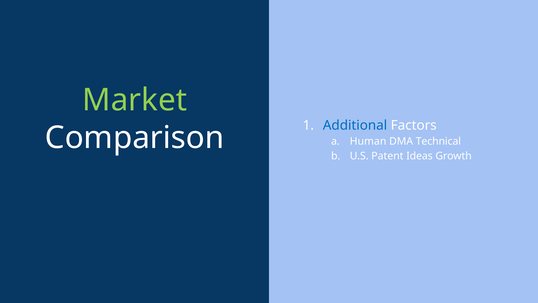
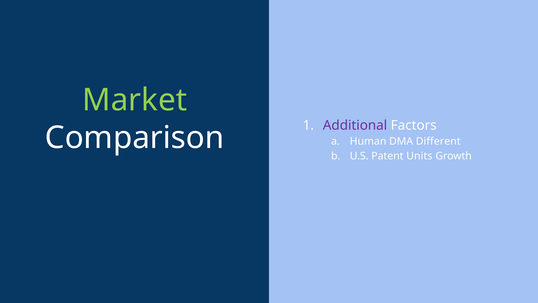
Additional colour: blue -> purple
Technical: Technical -> Different
Ideas: Ideas -> Units
